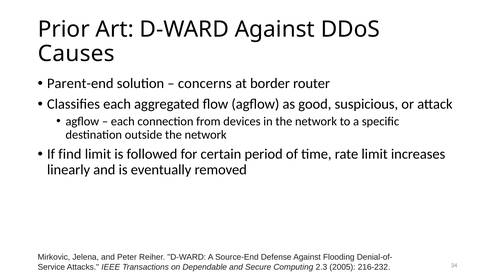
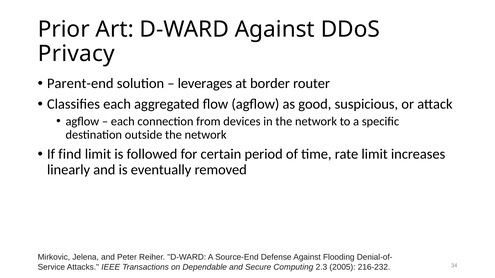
Causes: Causes -> Privacy
concerns: concerns -> leverages
